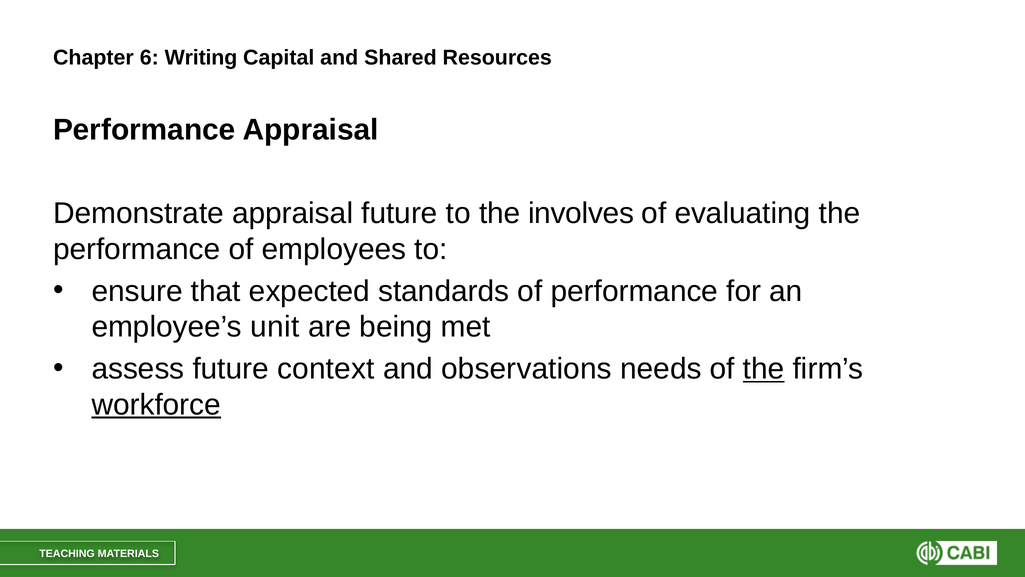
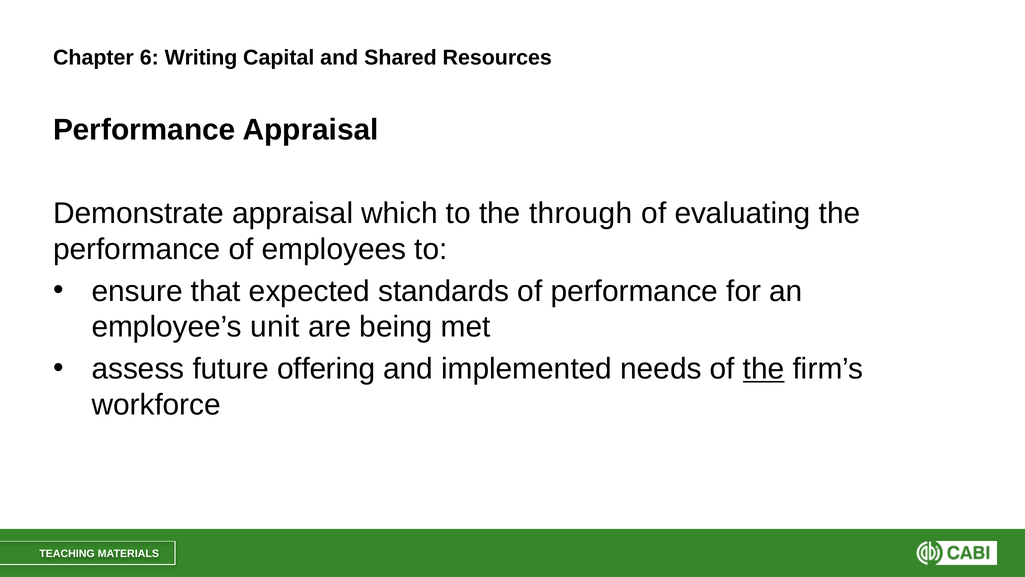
appraisal future: future -> which
involves: involves -> through
context: context -> offering
observations: observations -> implemented
workforce underline: present -> none
